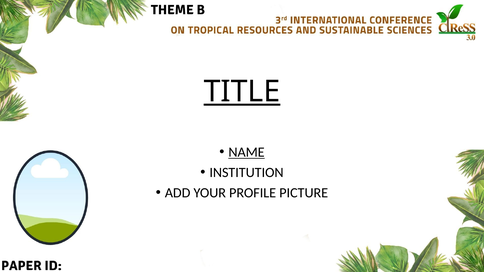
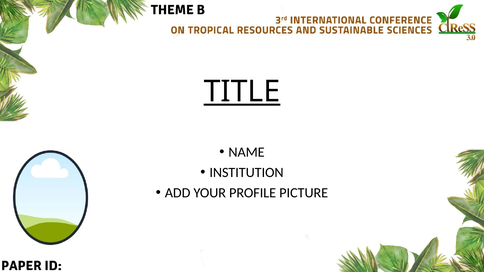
NAME underline: present -> none
